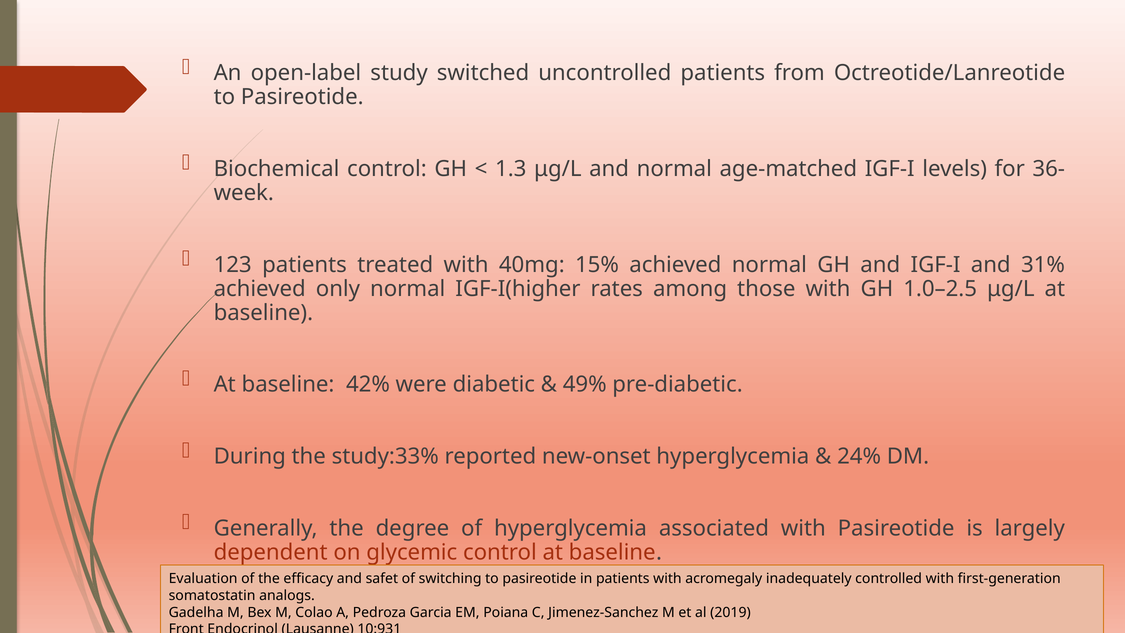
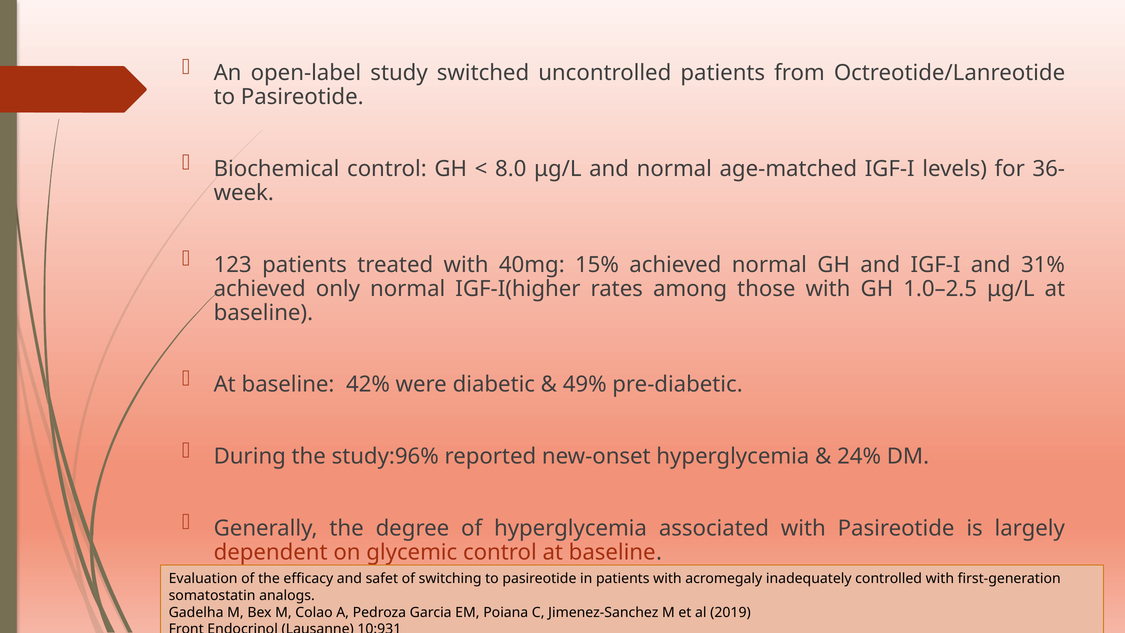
1.3: 1.3 -> 8.0
study:33%: study:33% -> study:96%
